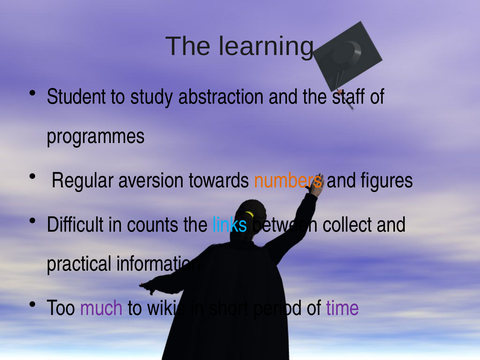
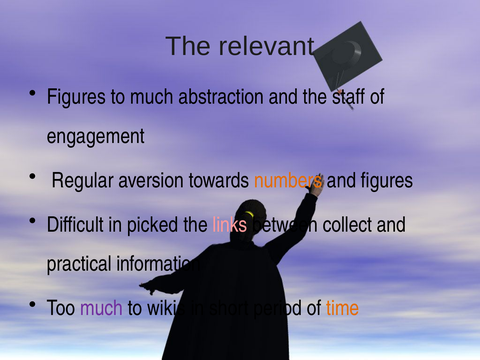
learning: learning -> relevant
Student at (76, 97): Student -> Figures
to study: study -> much
programmes: programmes -> engagement
counts: counts -> picked
links colour: light blue -> pink
time colour: purple -> orange
